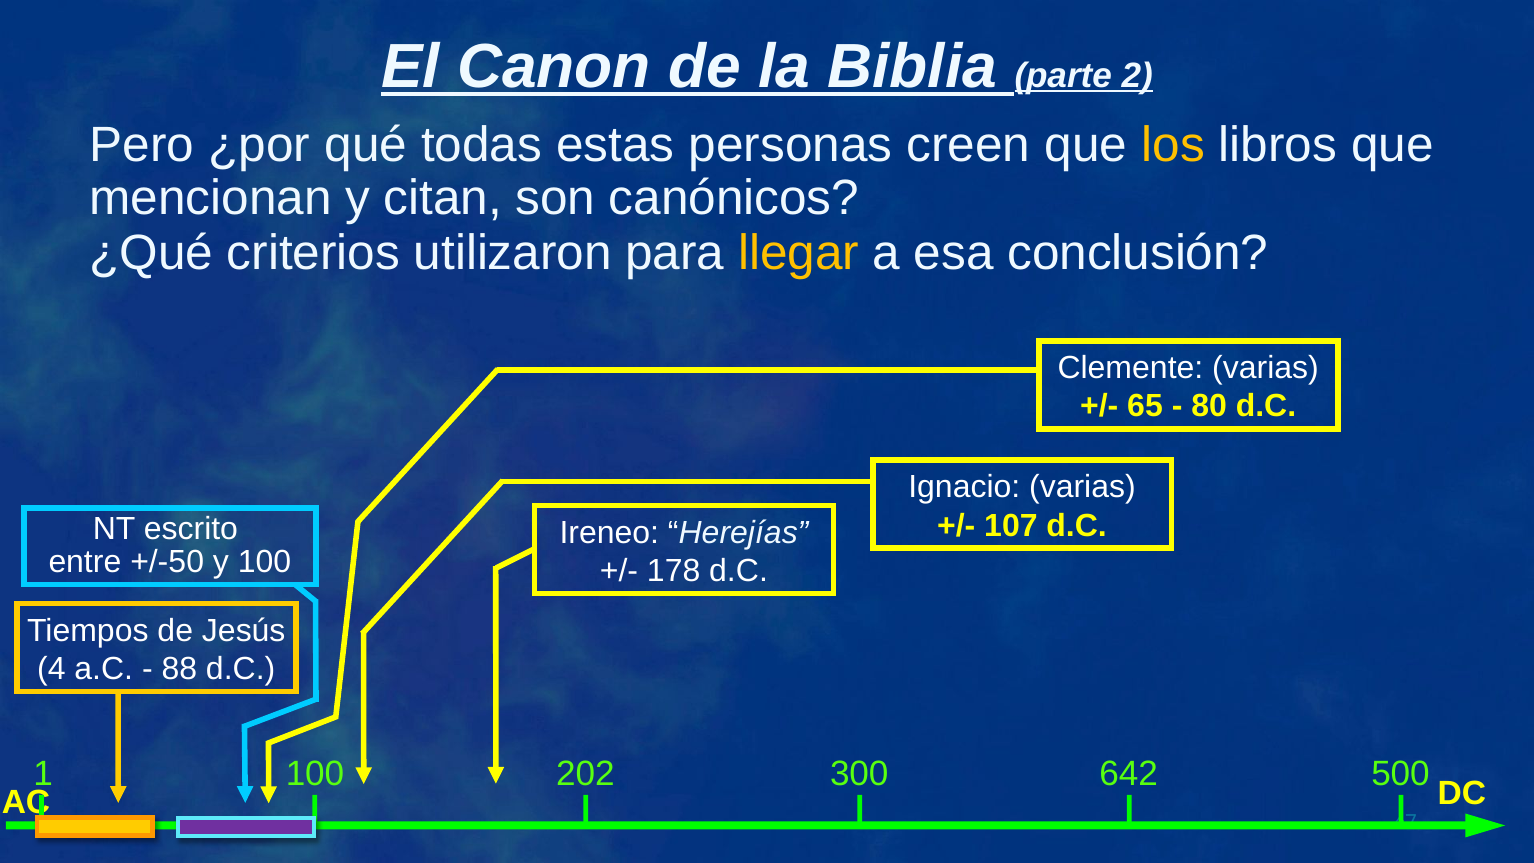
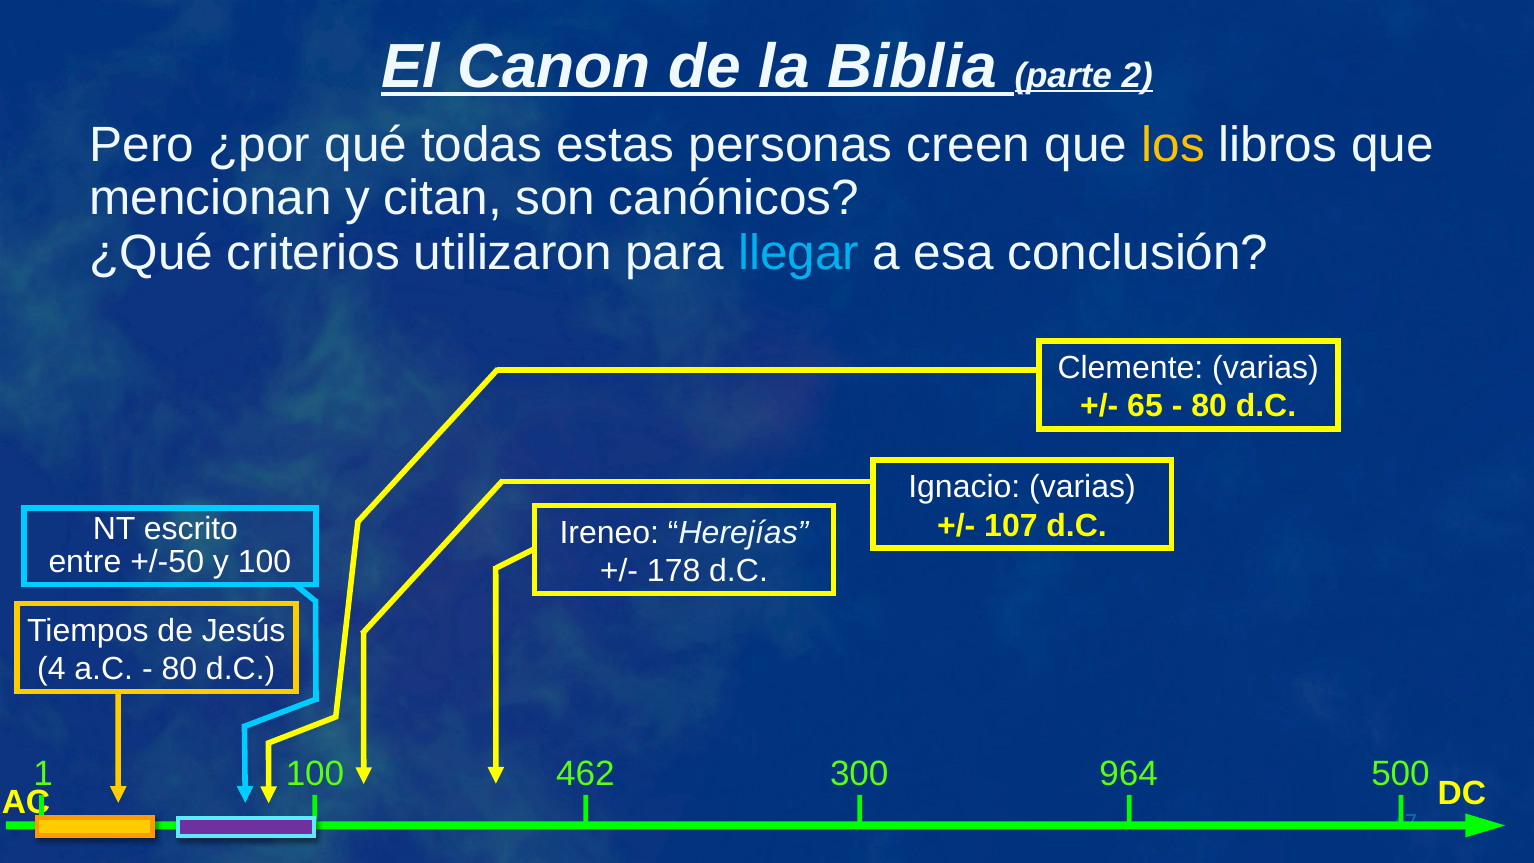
llegar colour: yellow -> light blue
88 at (179, 669): 88 -> 80
202: 202 -> 462
642: 642 -> 964
